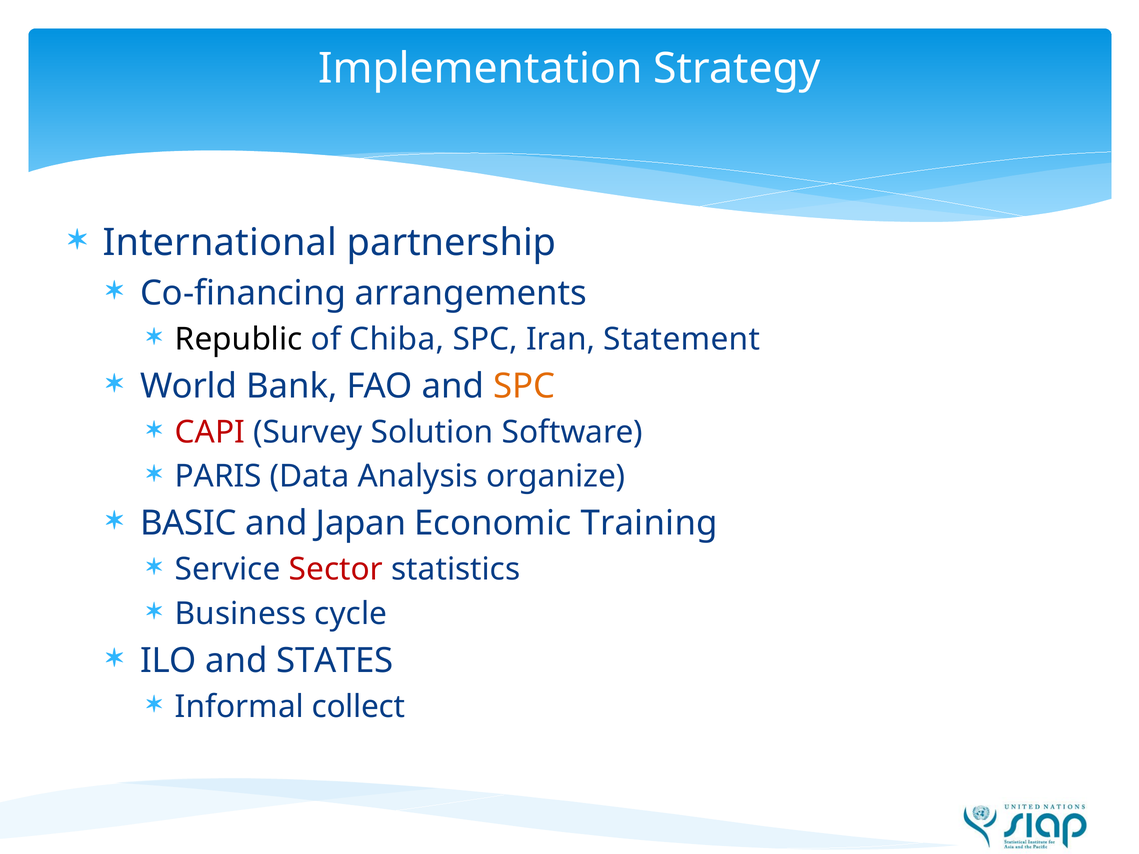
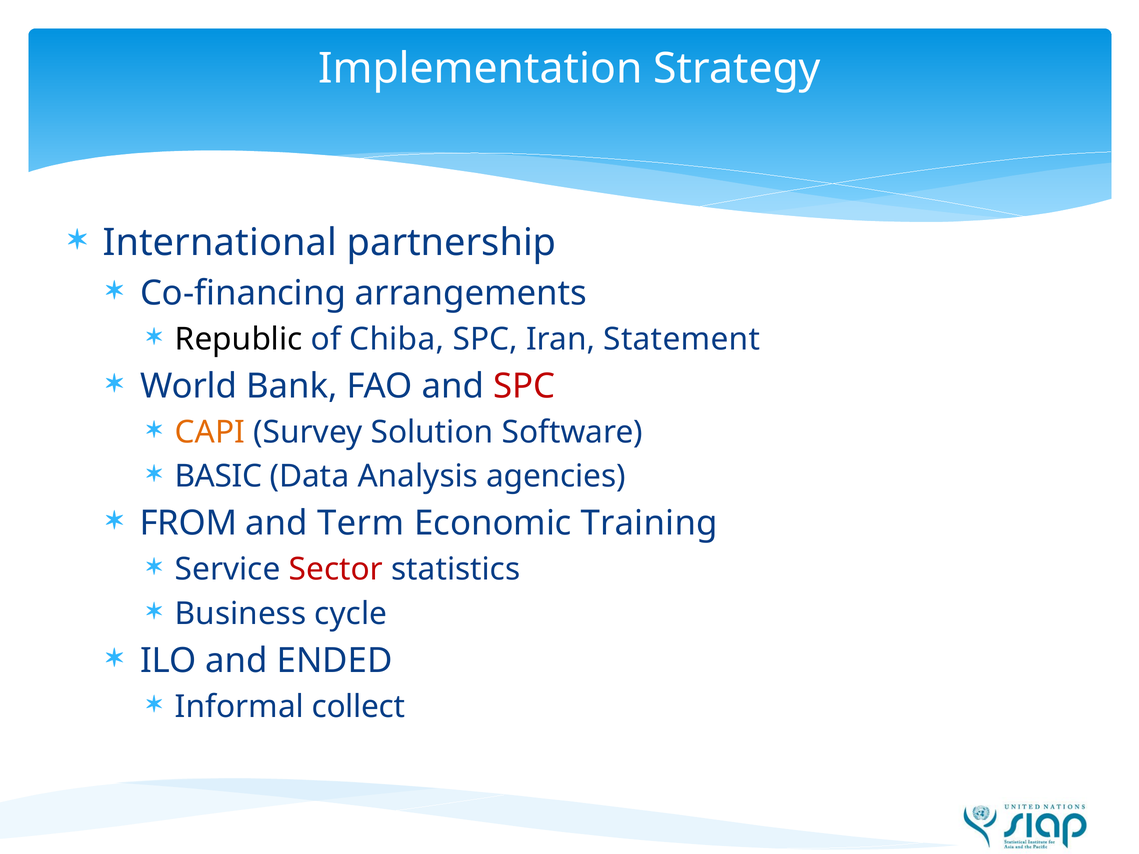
SPC at (524, 386) colour: orange -> red
CAPI colour: red -> orange
PARIS: PARIS -> BASIC
organize: organize -> agencies
BASIC: BASIC -> FROM
Japan: Japan -> Term
STATES: STATES -> ENDED
